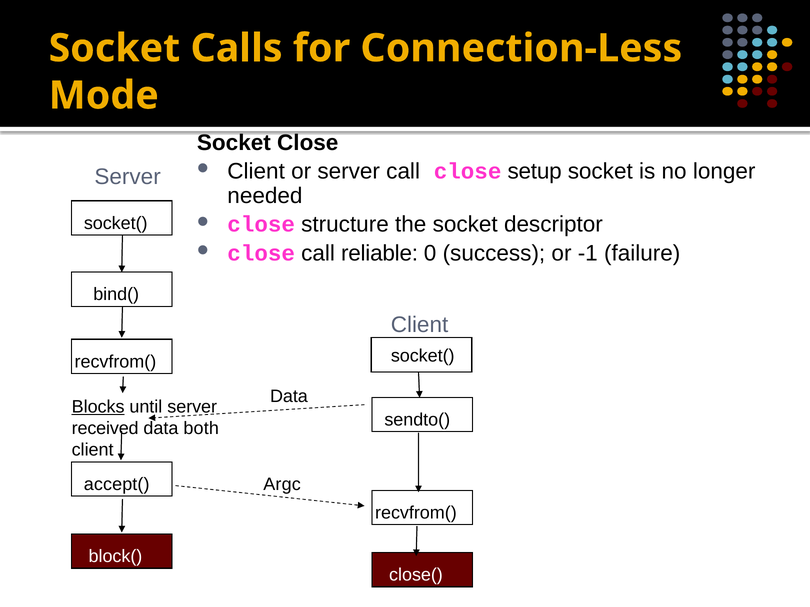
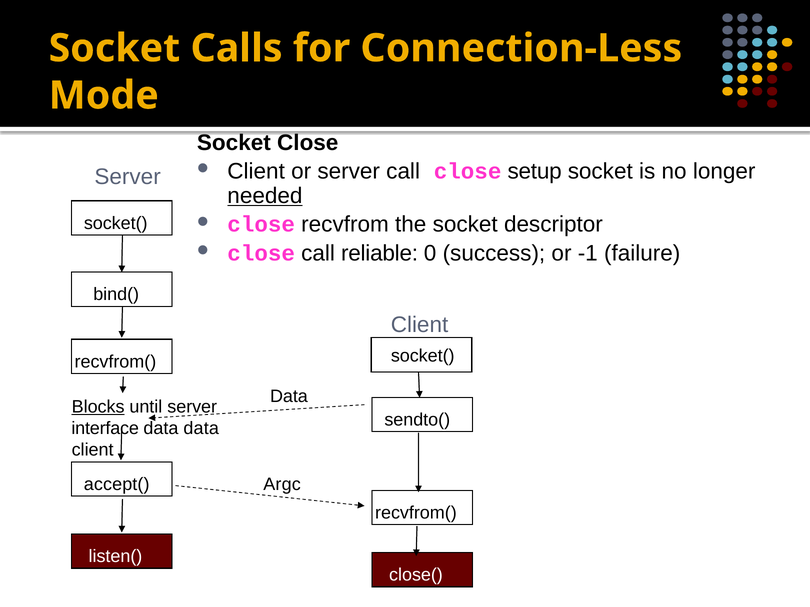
needed underline: none -> present
structure: structure -> recvfrom
received: received -> interface
data both: both -> data
block(: block( -> listen(
